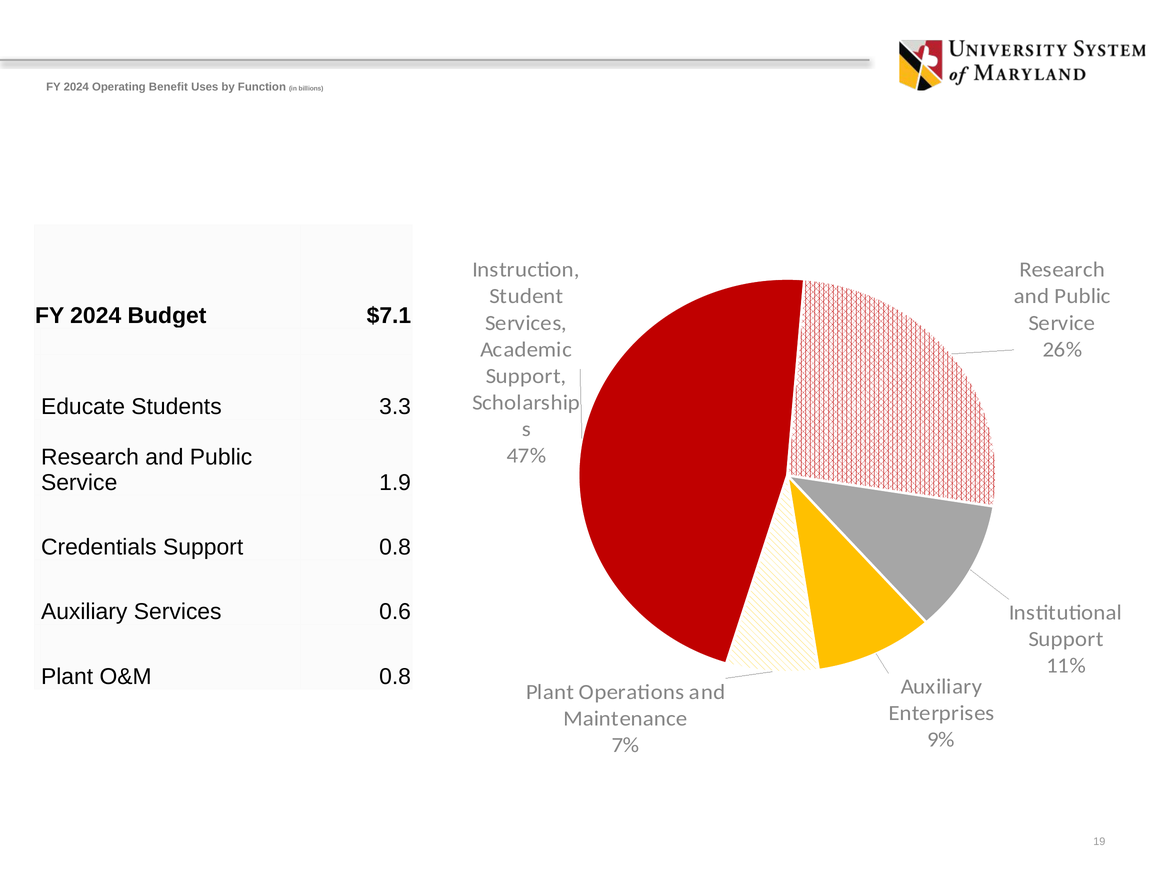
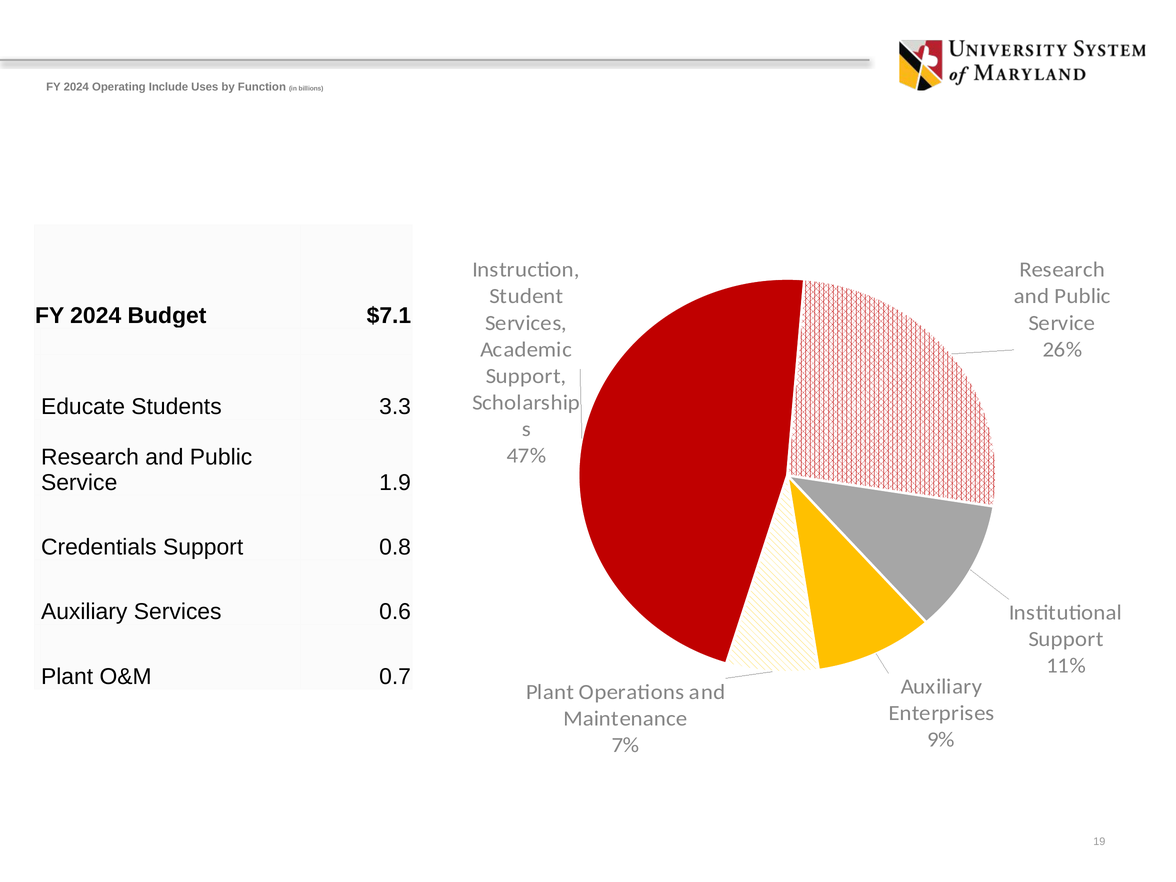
Benefit: Benefit -> Include
O&M 0.8: 0.8 -> 0.7
